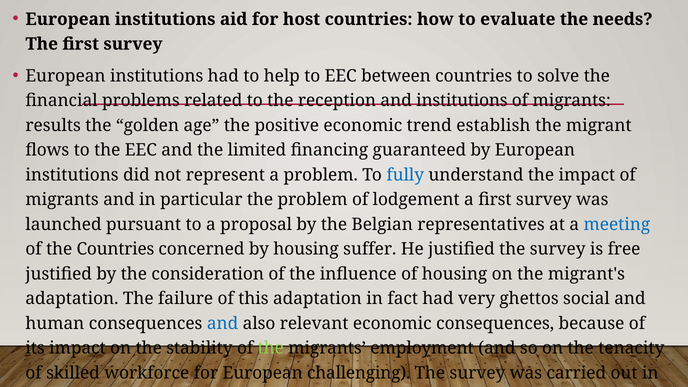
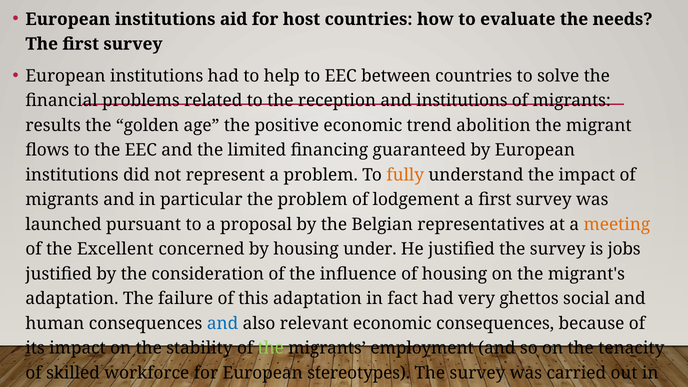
establish: establish -> abolition
fully colour: blue -> orange
meeting colour: blue -> orange
the Countries: Countries -> Excellent
suffer: suffer -> under
free: free -> jobs
challenging: challenging -> stereotypes
